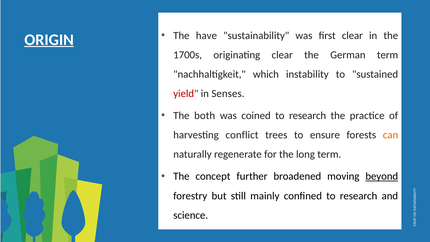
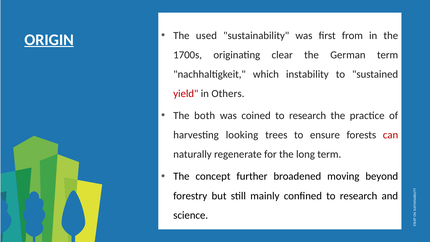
have: have -> used
first clear: clear -> from
Senses: Senses -> Others
conflict: conflict -> looking
can colour: orange -> red
beyond underline: present -> none
